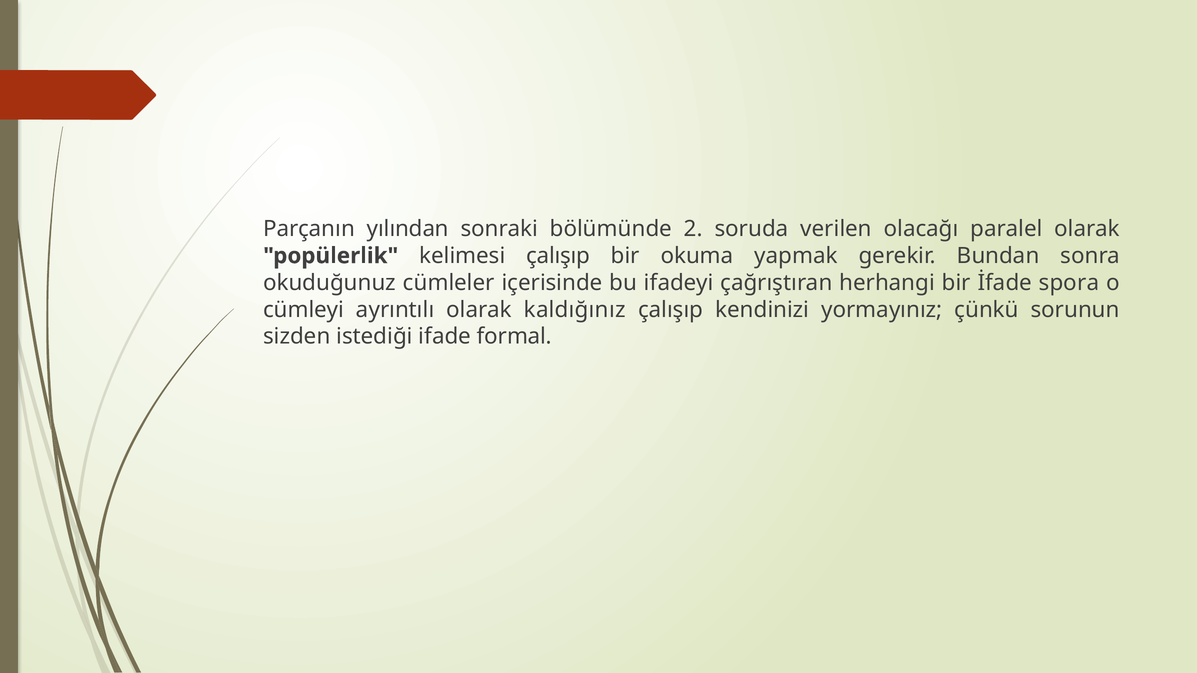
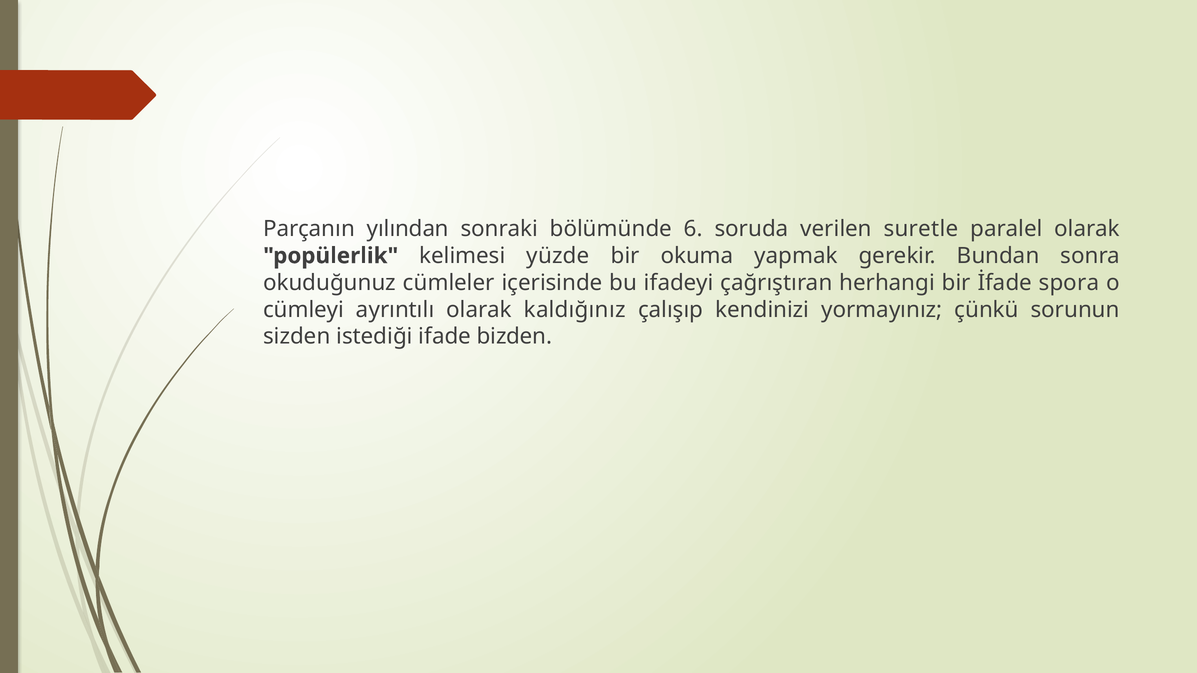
2: 2 -> 6
olacağı: olacağı -> suretle
kelimesi çalışıp: çalışıp -> yüzde
formal: formal -> bizden
